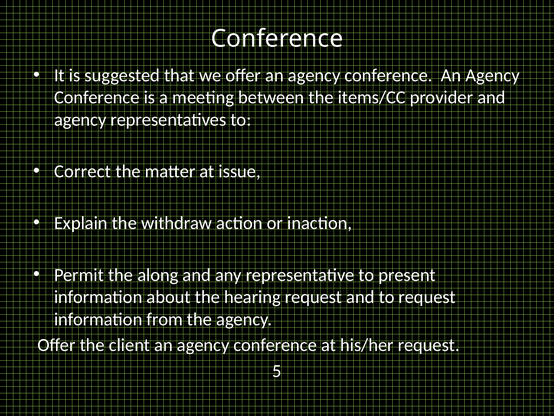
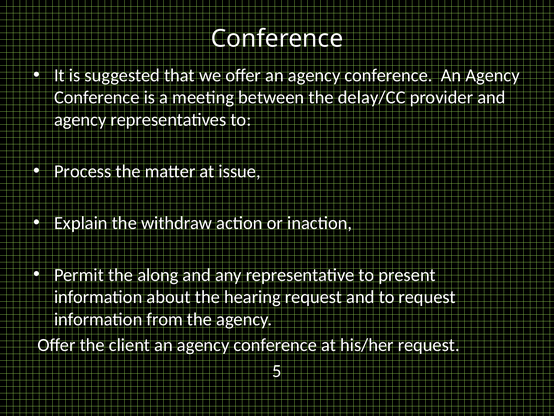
items/CC: items/CC -> delay/CC
Correct: Correct -> Process
